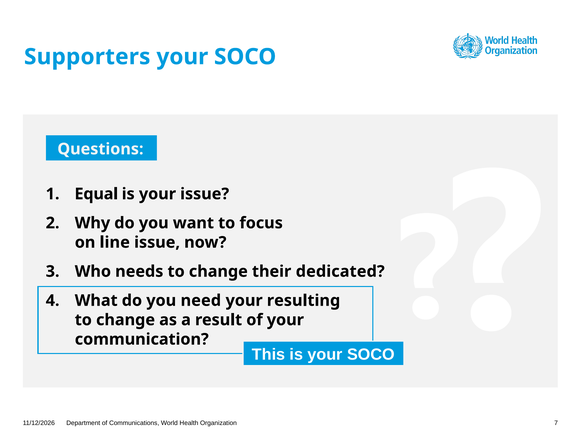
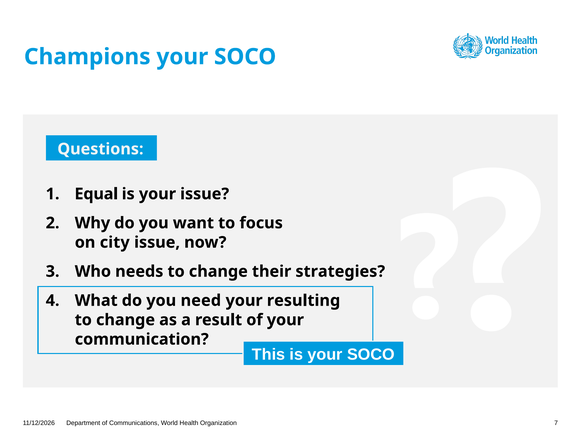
Supporters: Supporters -> Champions
line: line -> city
dedicated: dedicated -> strategies
